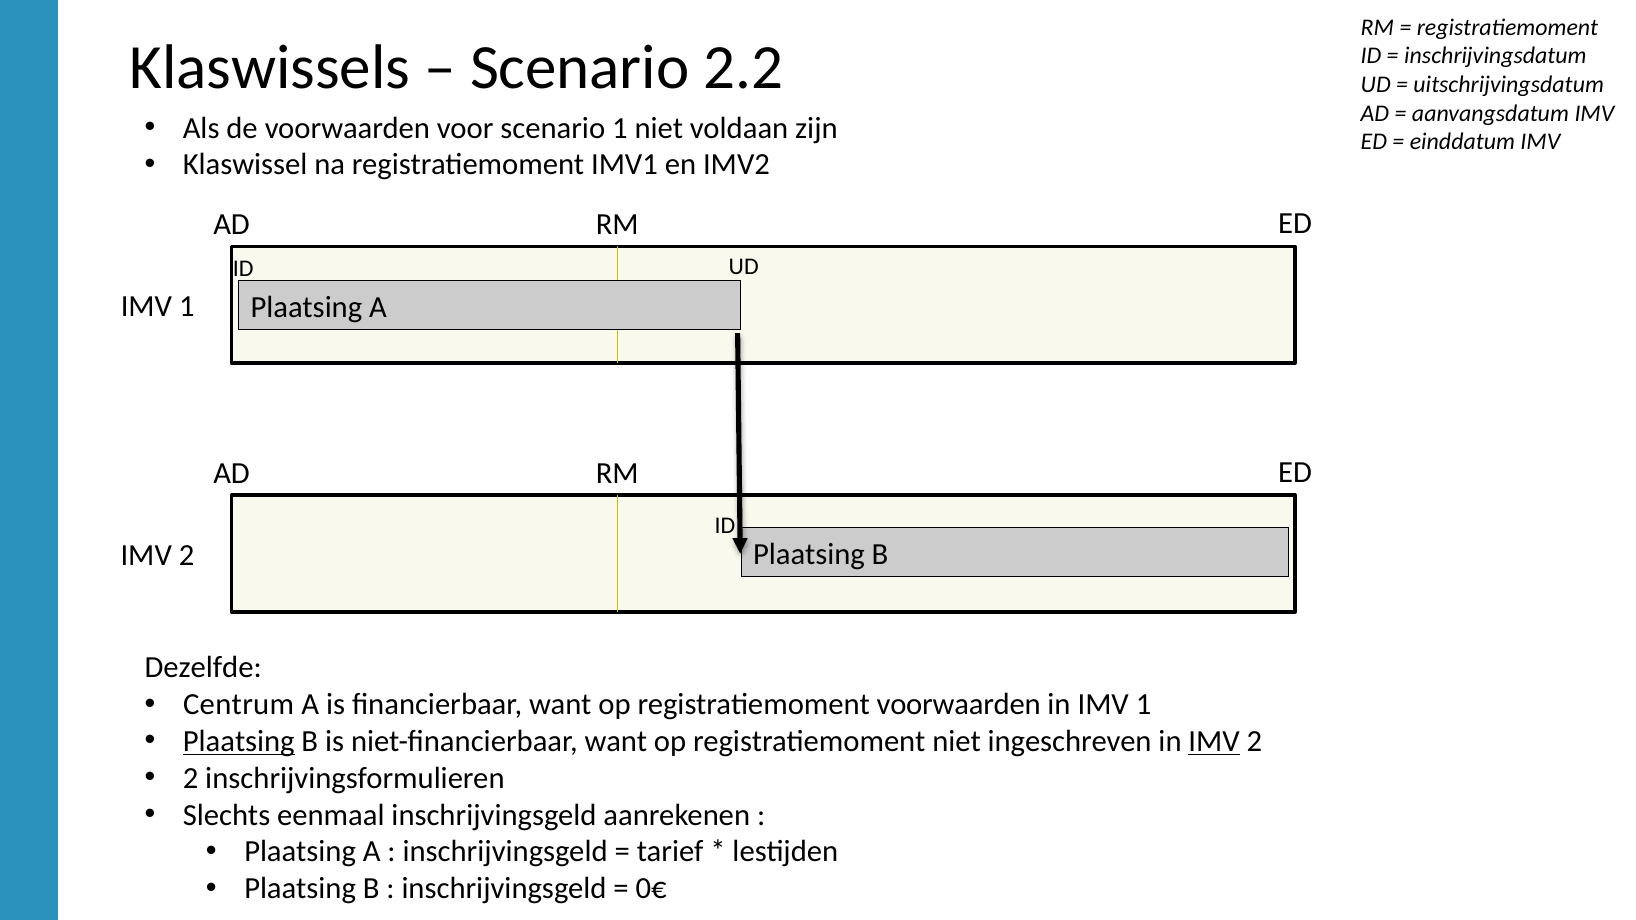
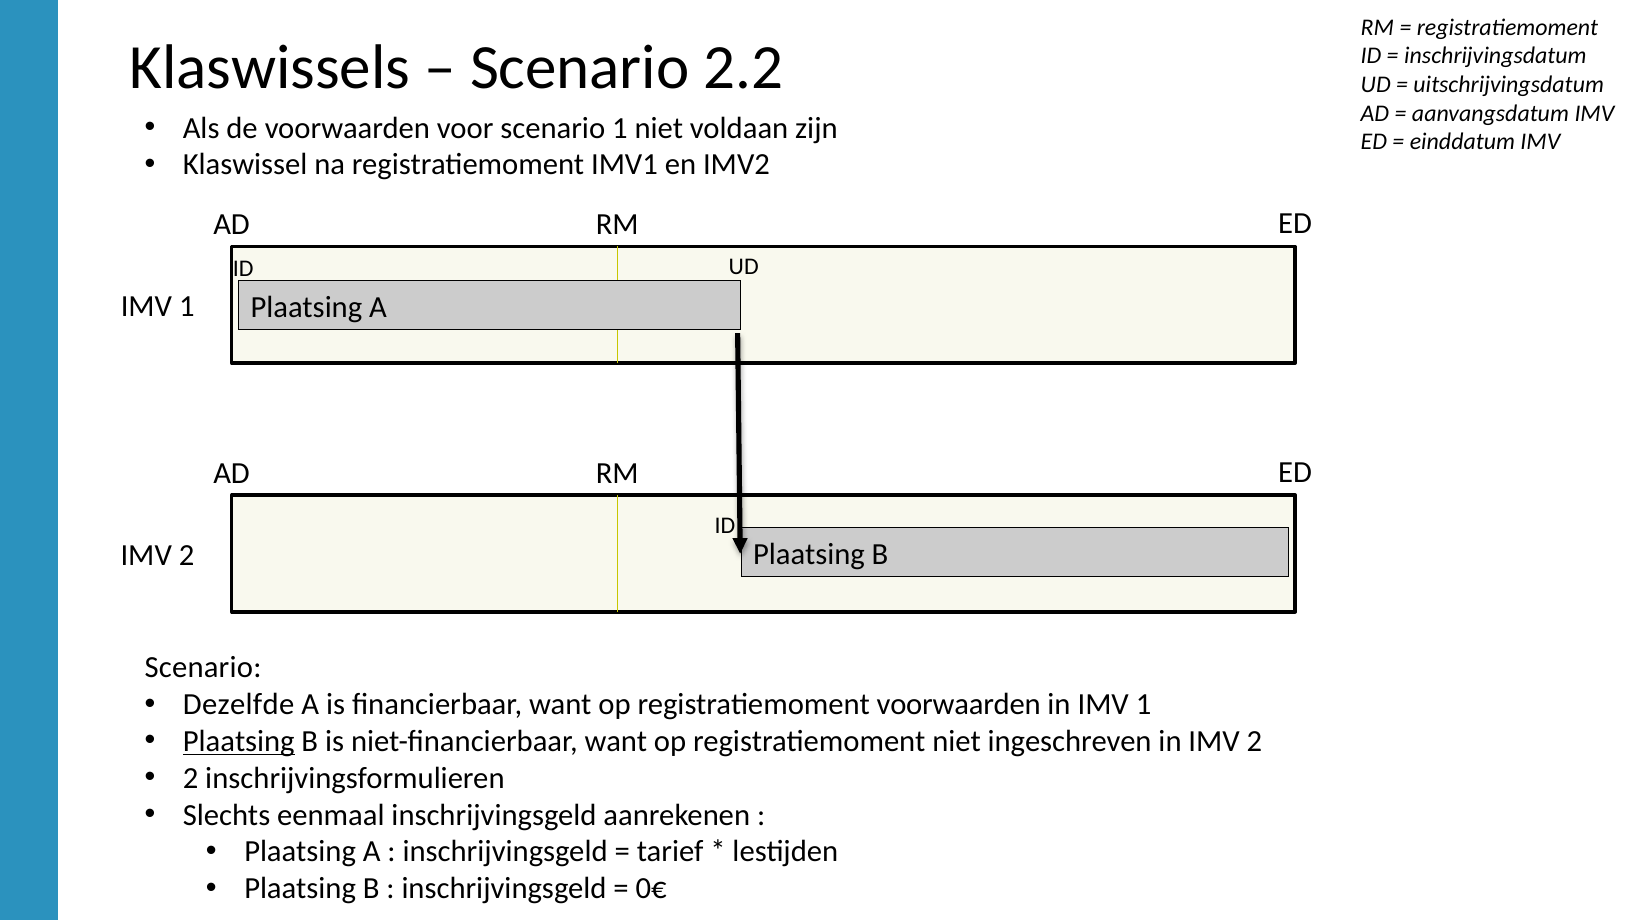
Dezelfde at (203, 668): Dezelfde -> Scenario
Centrum: Centrum -> Dezelfde
IMV at (1214, 742) underline: present -> none
